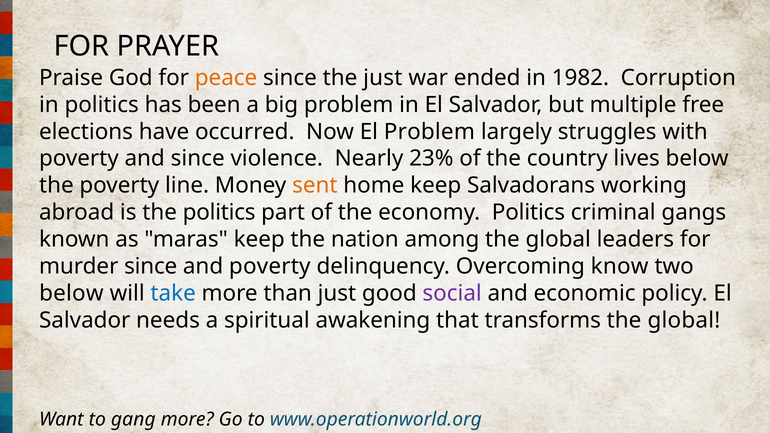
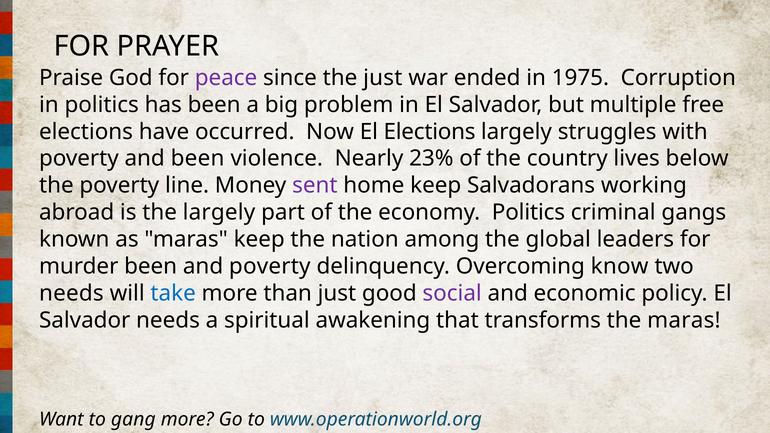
peace colour: orange -> purple
1982: 1982 -> 1975
El Problem: Problem -> Elections
and since: since -> been
sent colour: orange -> purple
the politics: politics -> largely
murder since: since -> been
below at (71, 294): below -> needs
transforms the global: global -> maras
